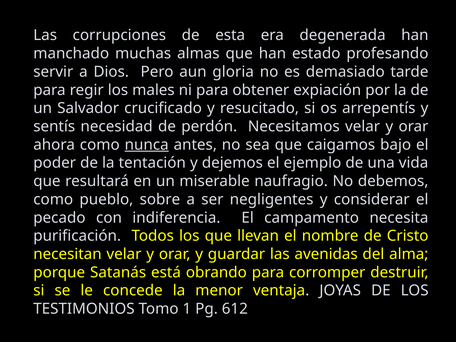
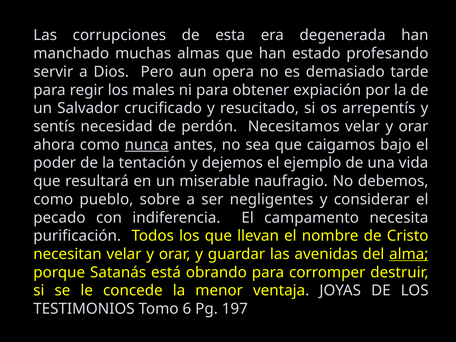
gloria: gloria -> opera
alma underline: none -> present
1: 1 -> 6
612: 612 -> 197
